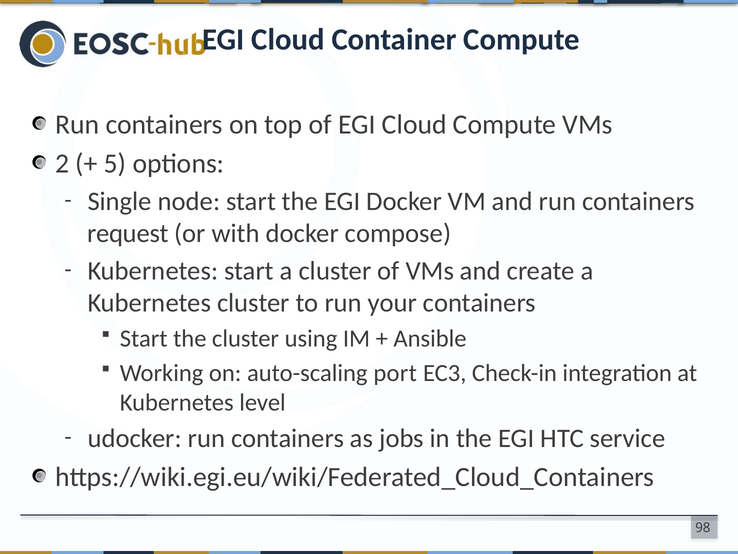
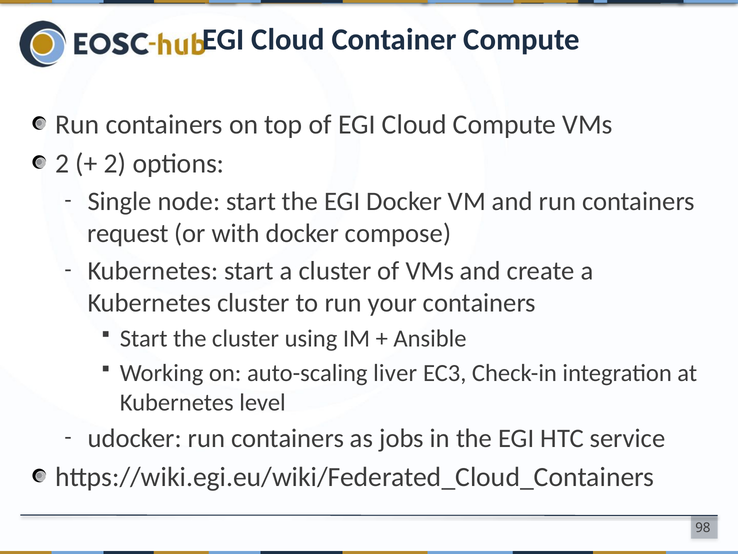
5 at (115, 164): 5 -> 2
port: port -> liver
